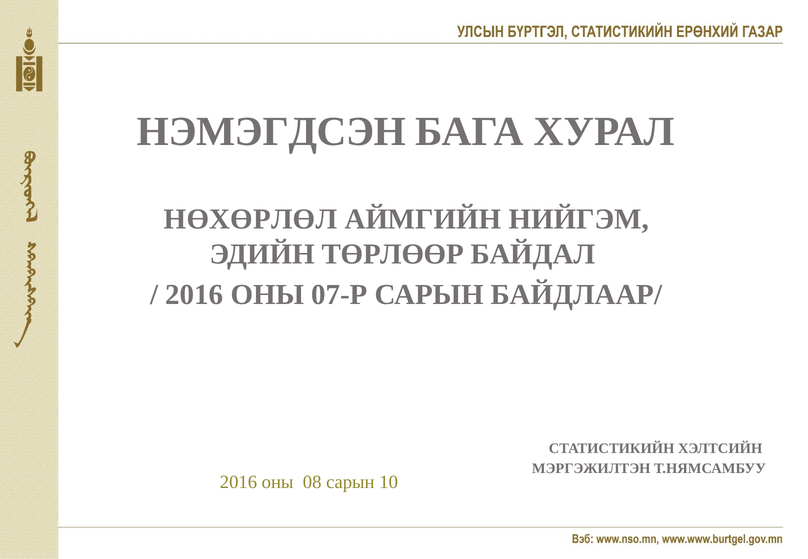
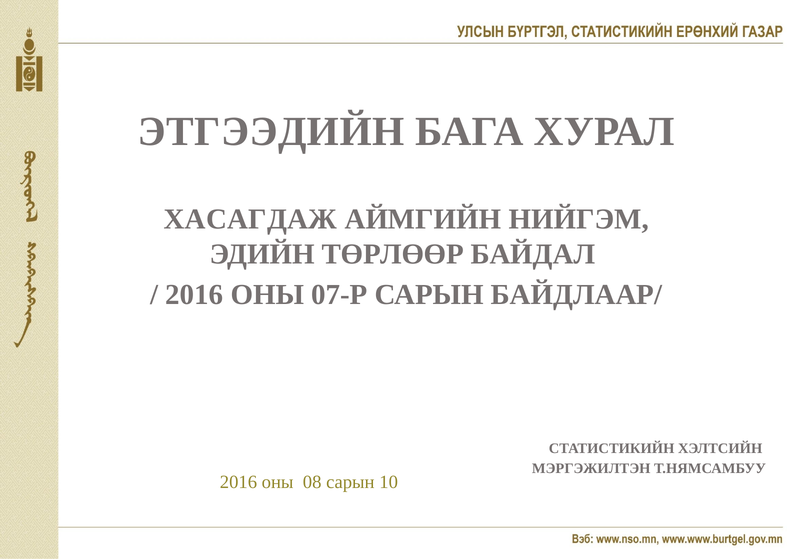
НЭМЭГДСЭН: НЭМЭГДСЭН -> ЭТГЭЭДИЙН
НӨХӨРЛӨЛ: НӨХӨРЛӨЛ -> ХАСАГДАЖ
